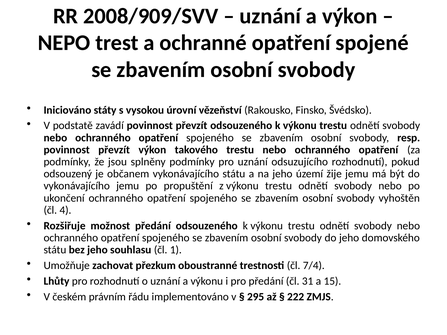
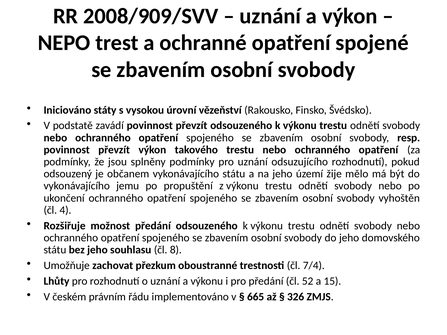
žije jemu: jemu -> mělo
1: 1 -> 8
31: 31 -> 52
295: 295 -> 665
222: 222 -> 326
